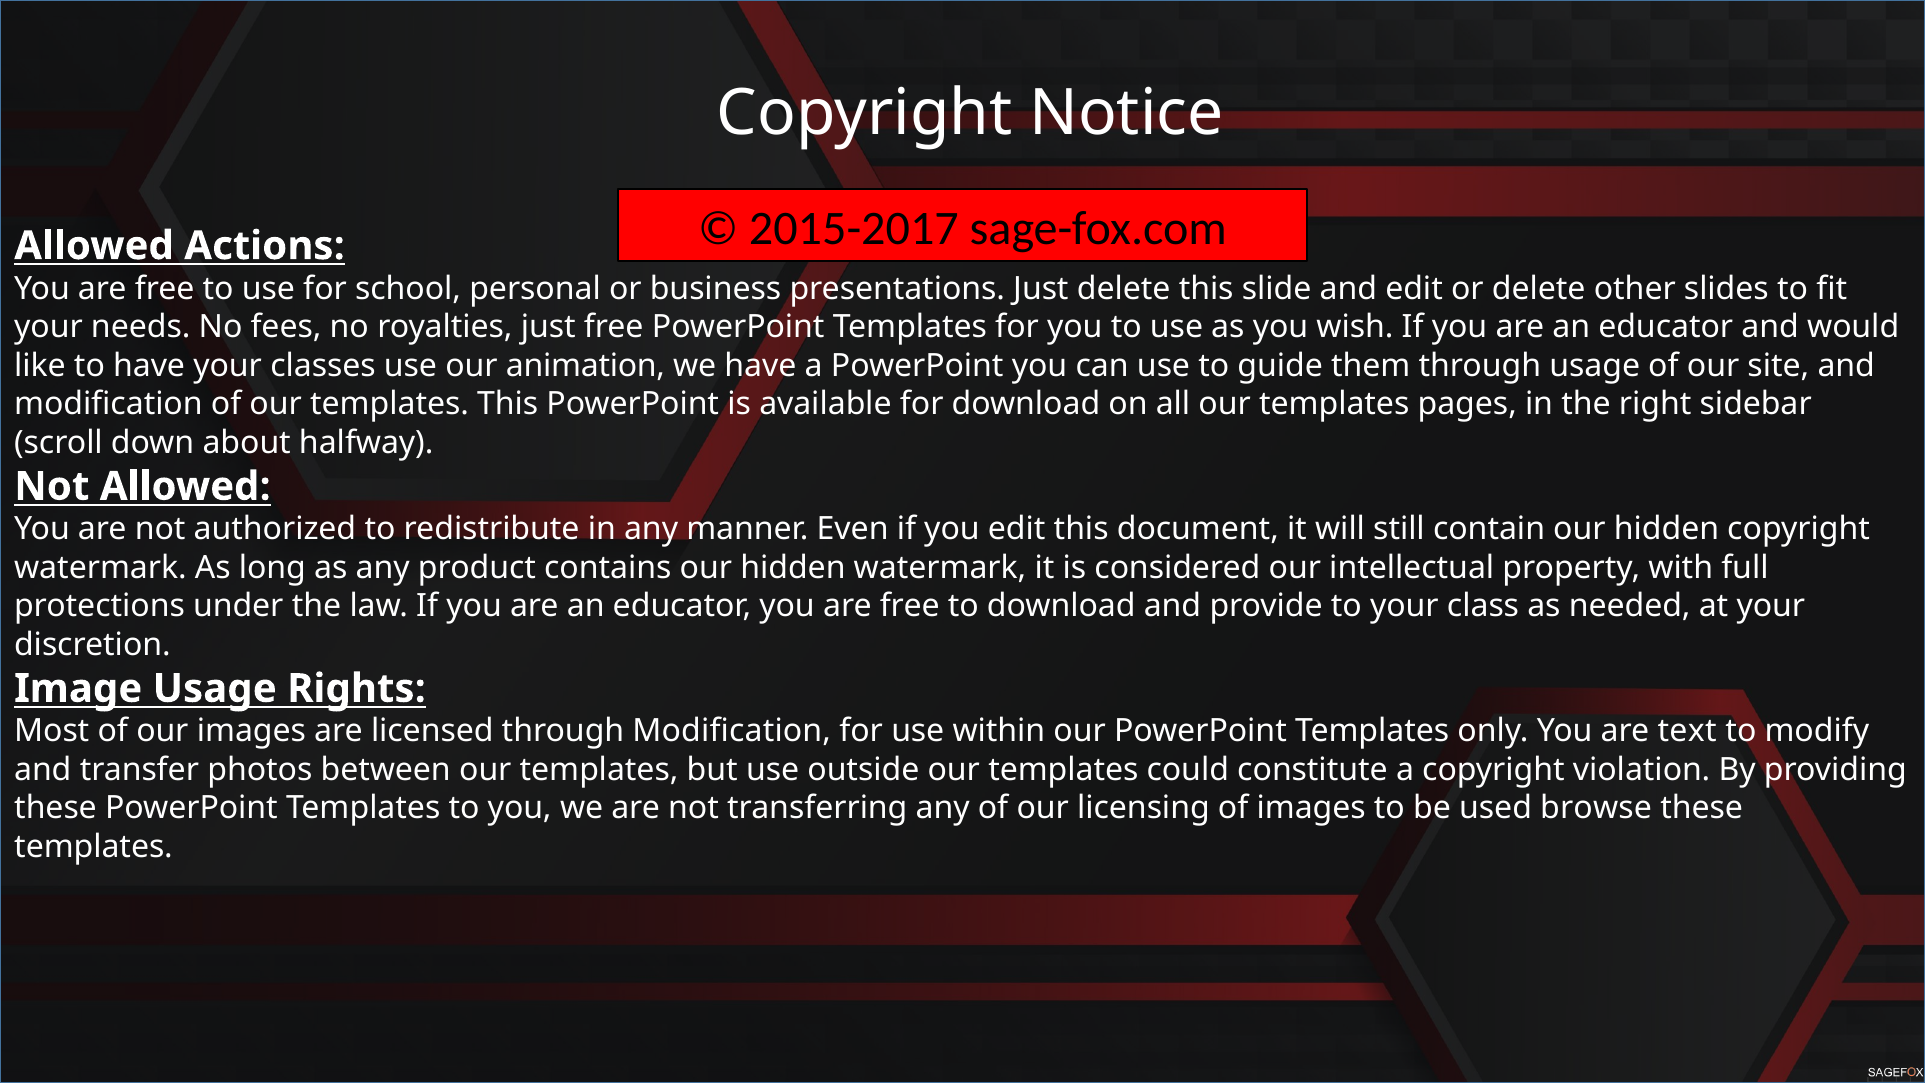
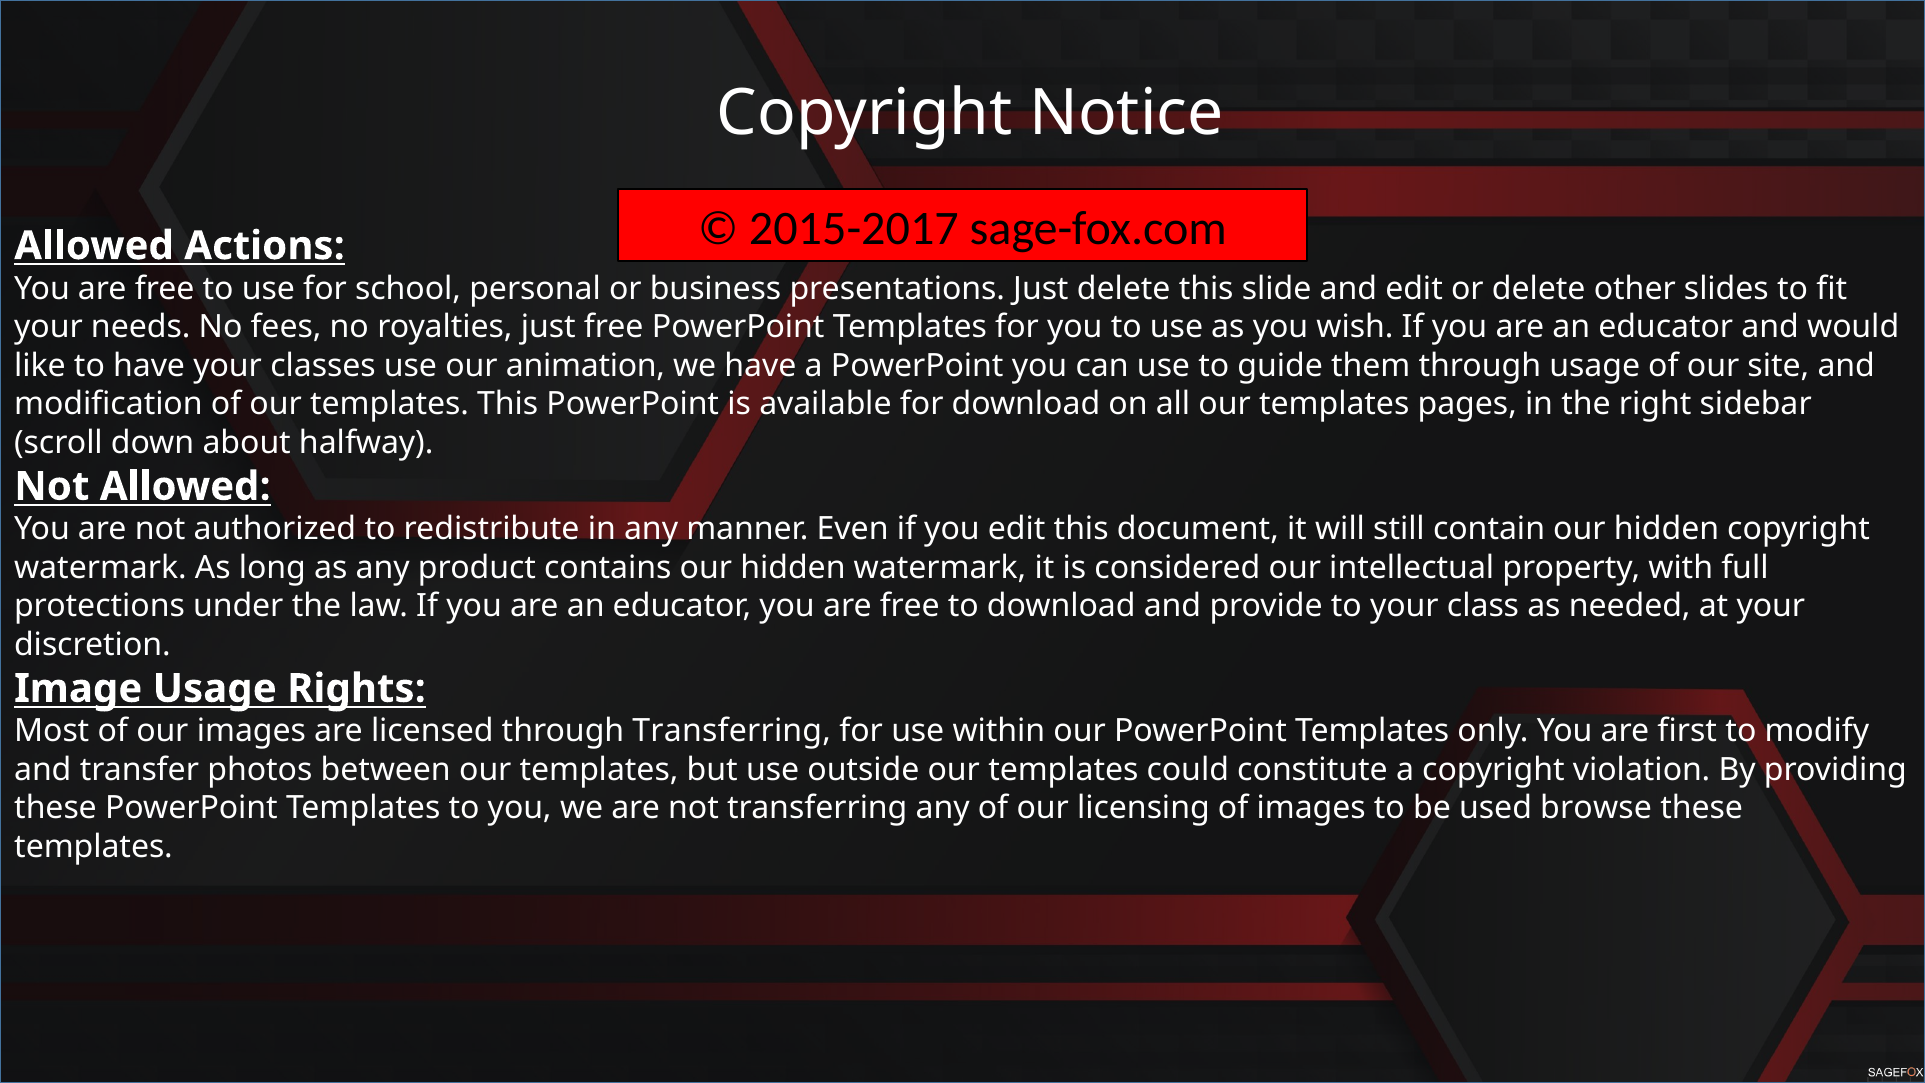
through Modification: Modification -> Transferring
text: text -> first
